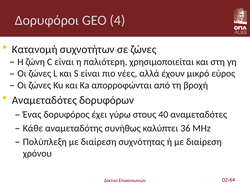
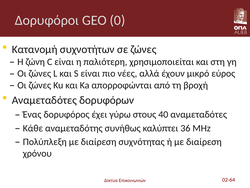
4: 4 -> 0
